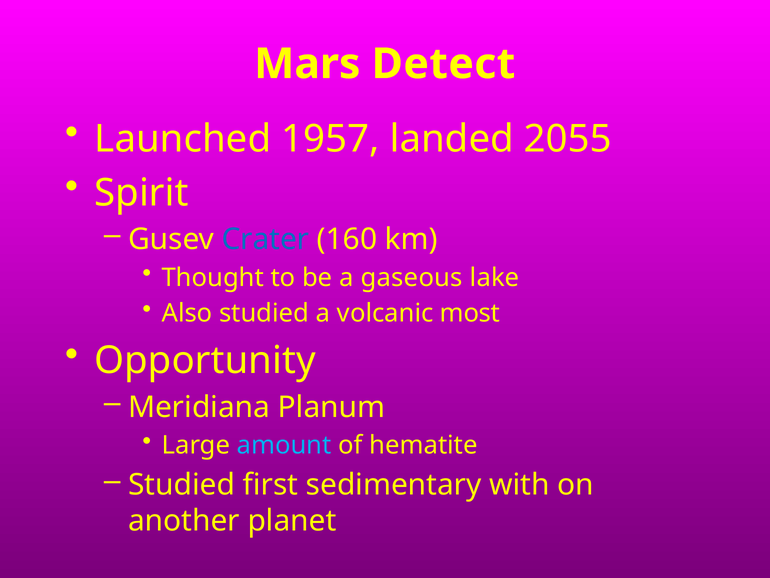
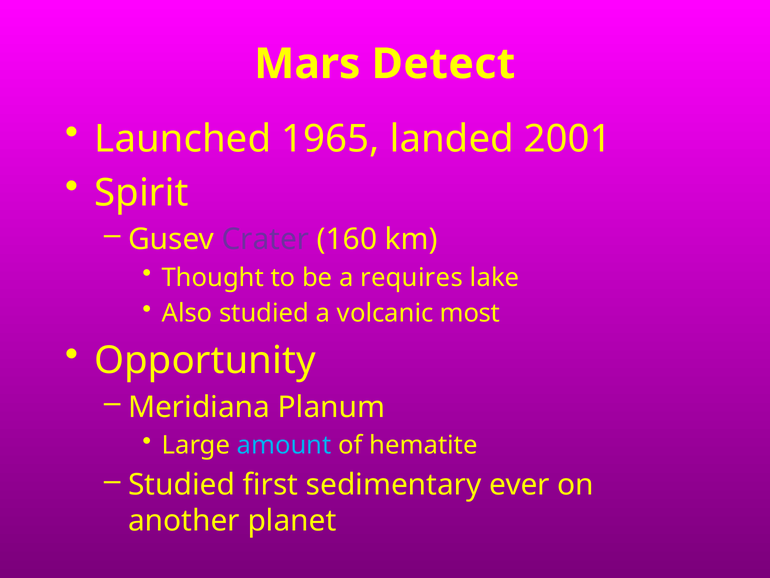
1957: 1957 -> 1965
2055: 2055 -> 2001
Crater colour: blue -> purple
gaseous: gaseous -> requires
with: with -> ever
